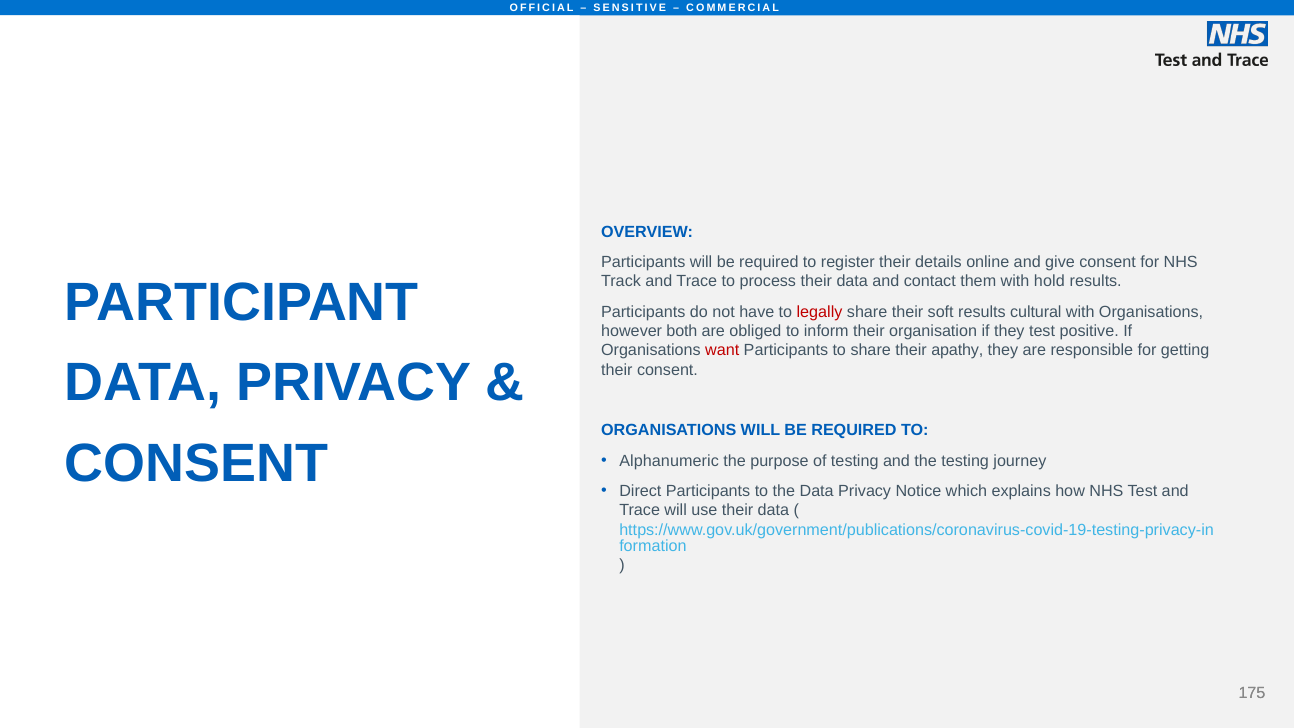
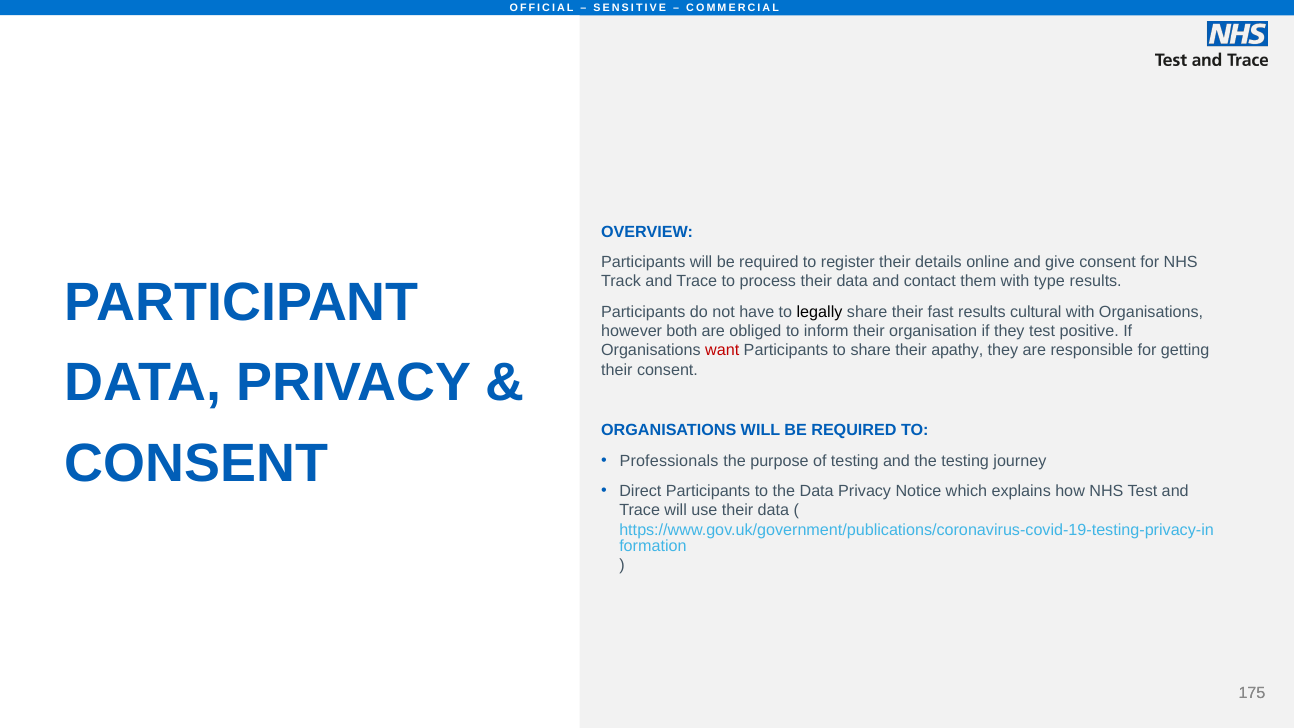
hold: hold -> type
legally colour: red -> black
soft: soft -> fast
Alphanumeric: Alphanumeric -> Professionals
